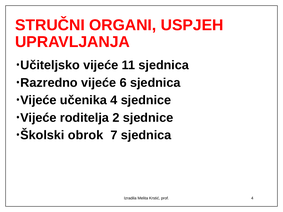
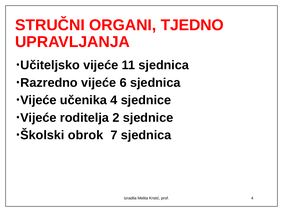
USPJEH: USPJEH -> TJEDNO
